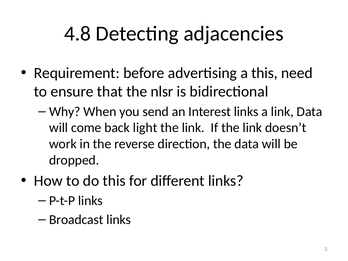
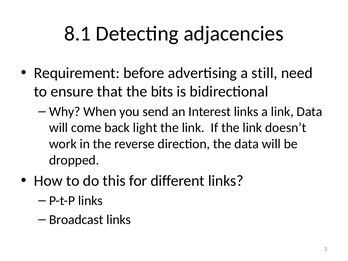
4.8: 4.8 -> 8.1
a this: this -> still
nlsr: nlsr -> bits
